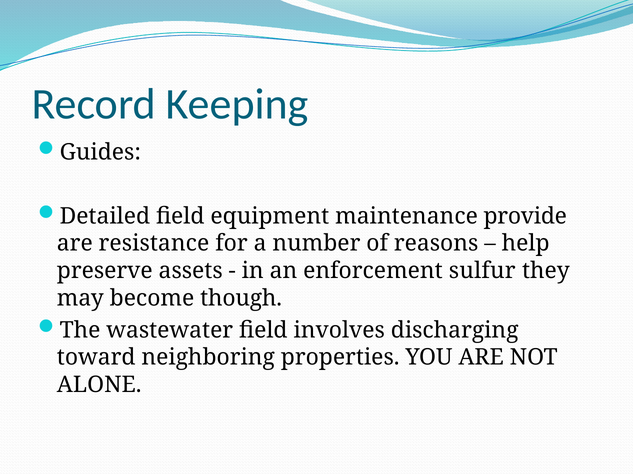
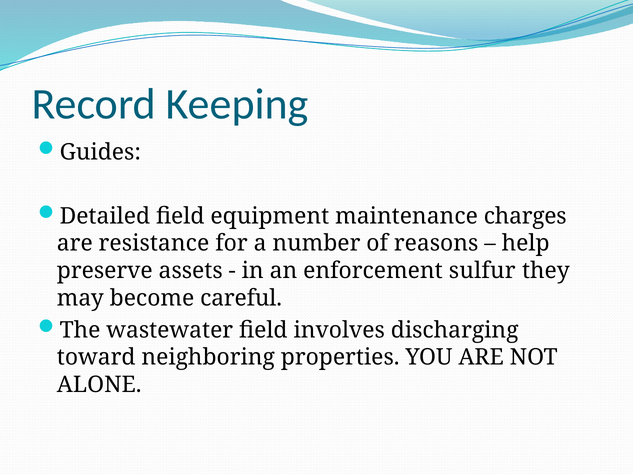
provide: provide -> charges
though: though -> careful
